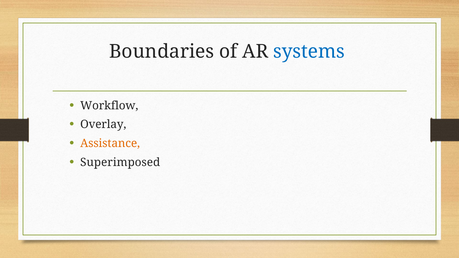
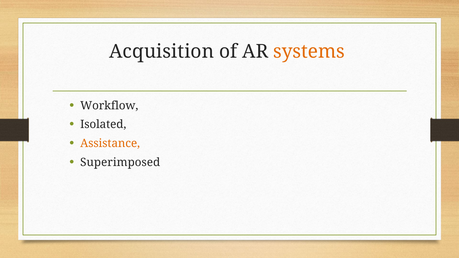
Boundaries: Boundaries -> Acquisition
systems colour: blue -> orange
Overlay: Overlay -> Isolated
